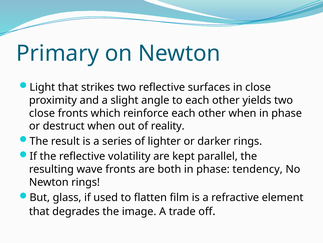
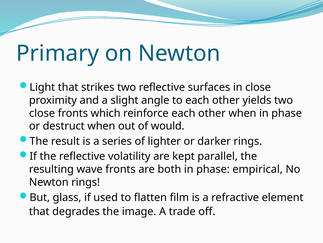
reality: reality -> would
tendency: tendency -> empirical
